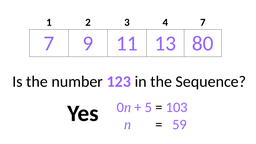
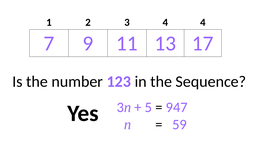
4 7: 7 -> 4
80: 80 -> 17
Yes 0: 0 -> 3
103: 103 -> 947
